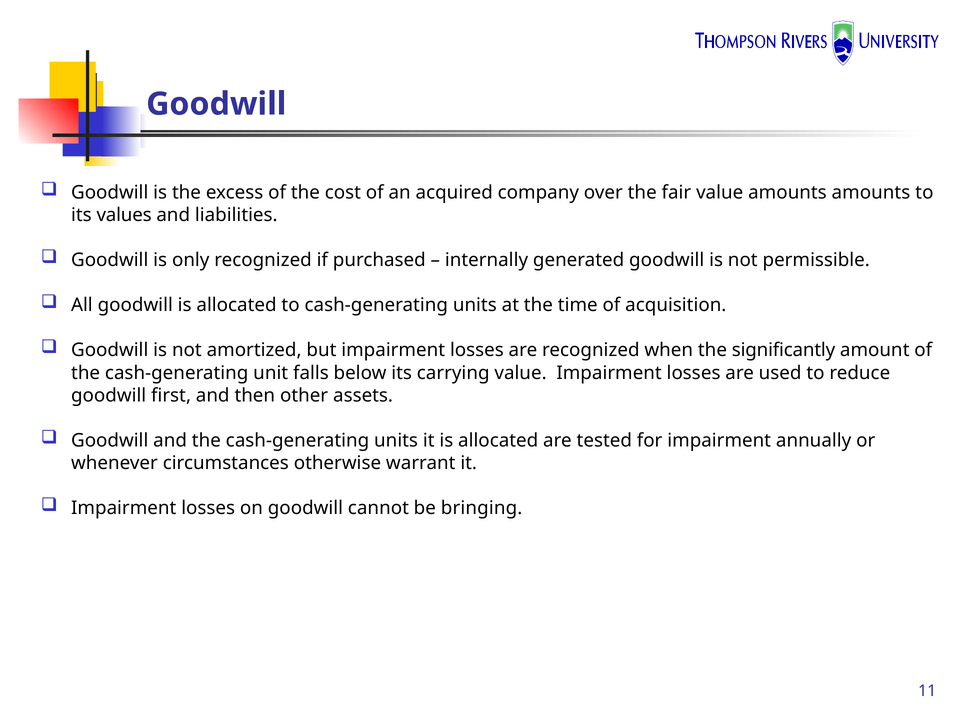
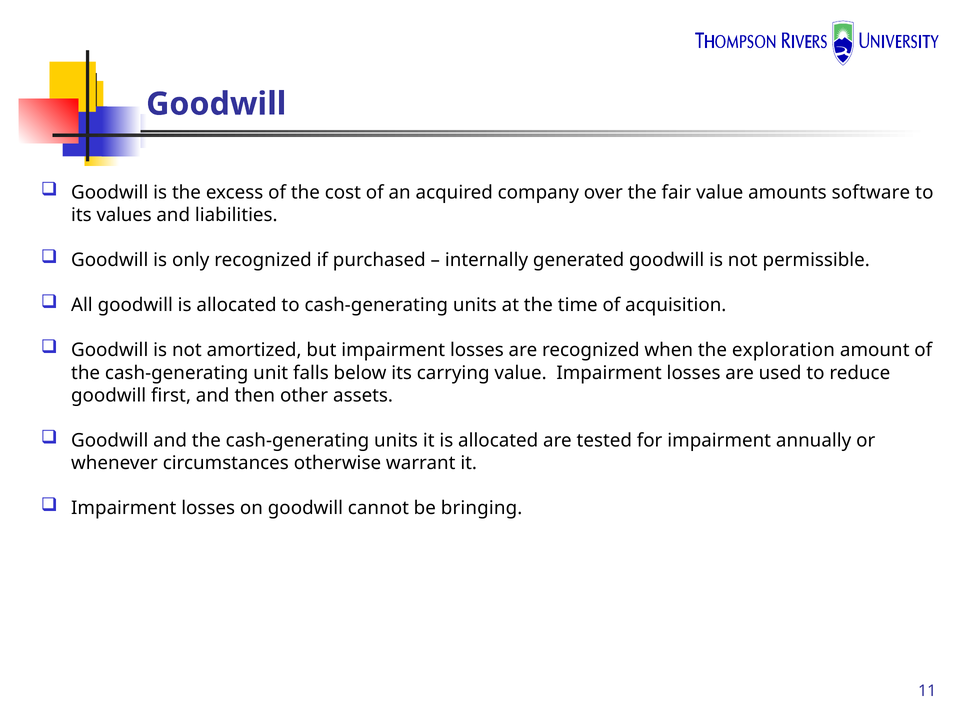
amounts amounts: amounts -> software
significantly: significantly -> exploration
